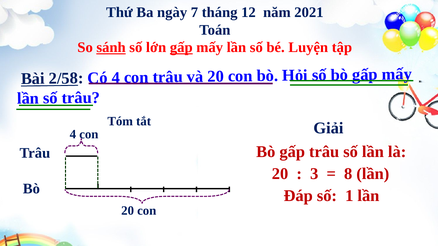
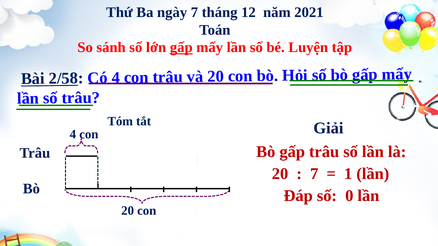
sánh underline: present -> none
3 at (314, 174): 3 -> 7
8: 8 -> 1
1: 1 -> 0
